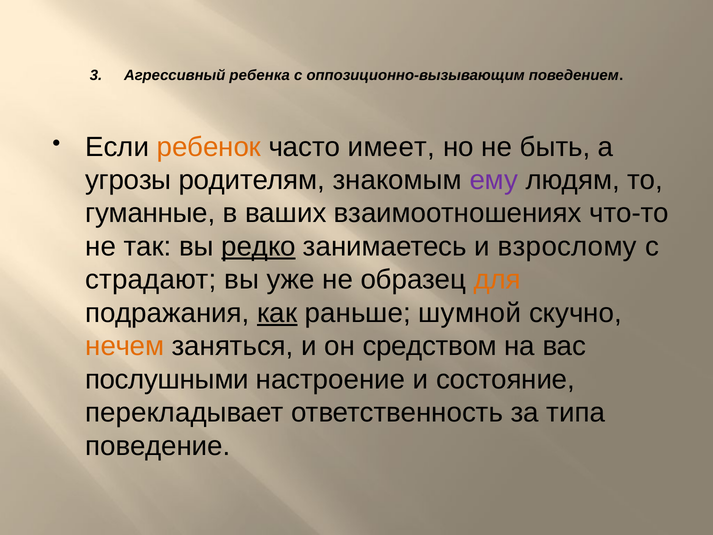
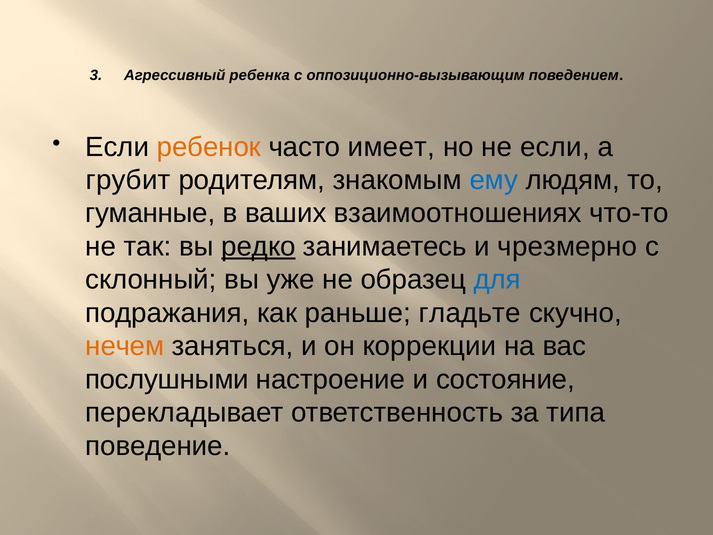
не быть: быть -> если
угрозы: угрозы -> грубит
ему colour: purple -> blue
взрослому: взрослому -> чрезмерно
страдают: страдают -> склонный
для colour: orange -> blue
как underline: present -> none
шумной: шумной -> гладьте
средством: средством -> коррекции
